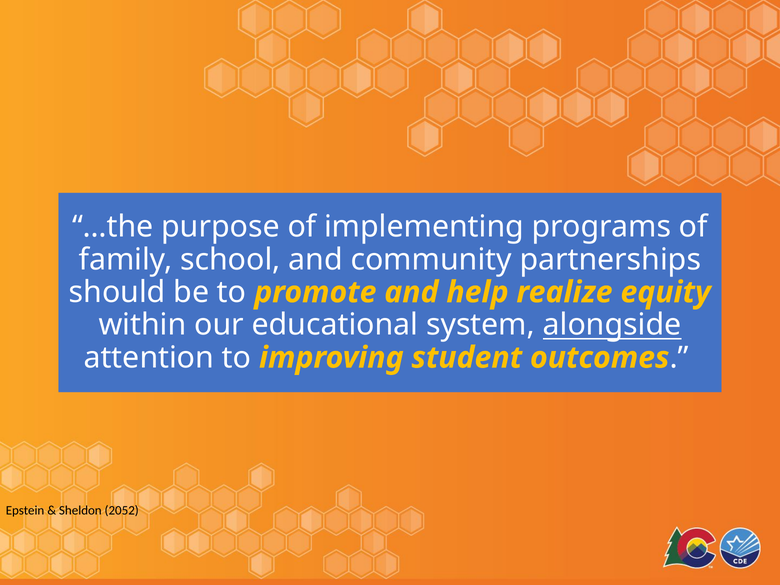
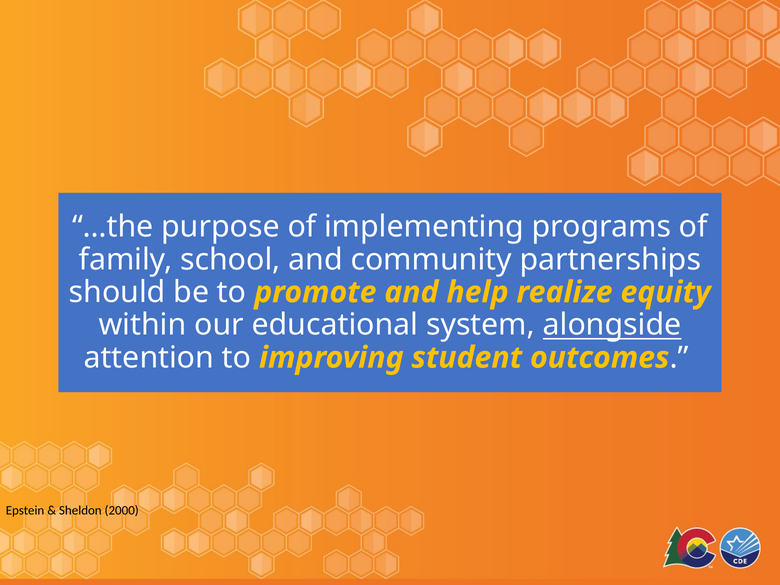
2052: 2052 -> 2000
